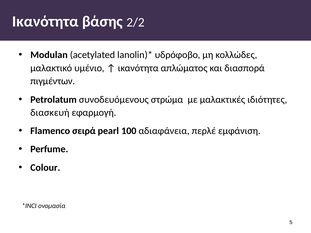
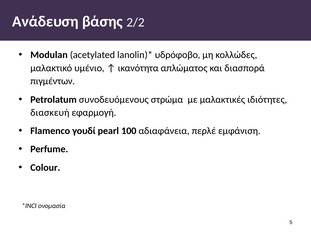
Ικανότητα at (45, 21): Ικανότητα -> Ανάδευση
σειρά: σειρά -> γουδί
